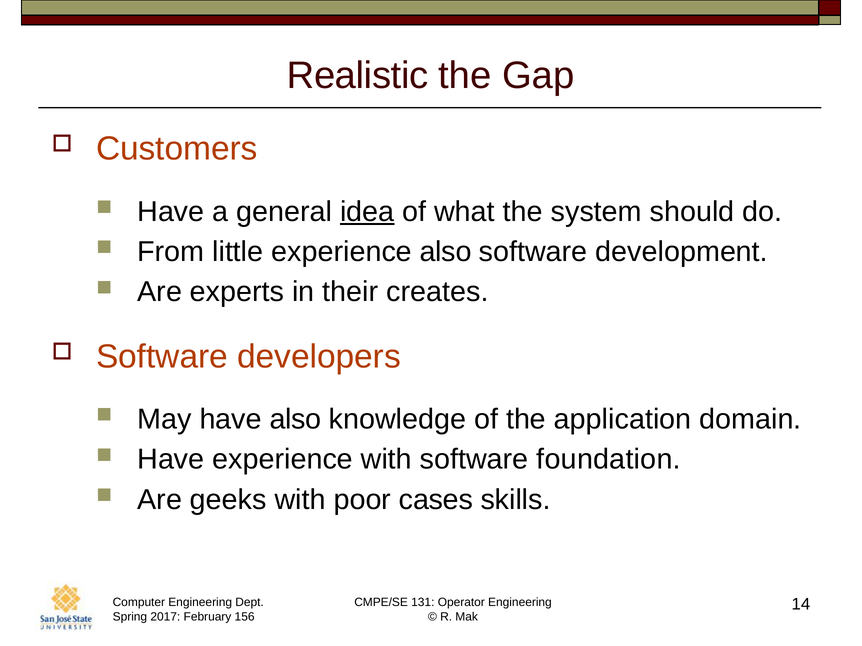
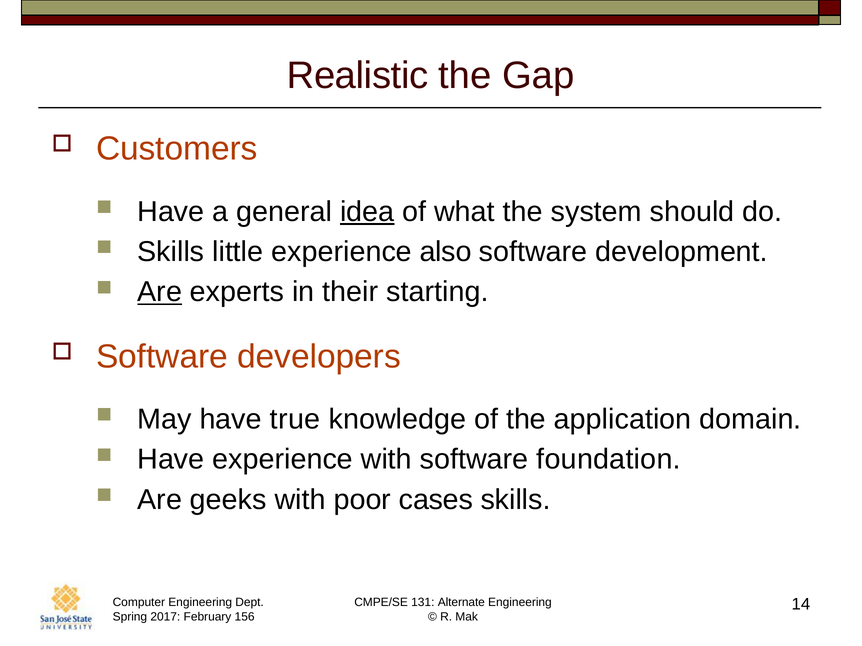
From at (171, 252): From -> Skills
Are at (160, 292) underline: none -> present
creates: creates -> starting
have also: also -> true
Operator: Operator -> Alternate
